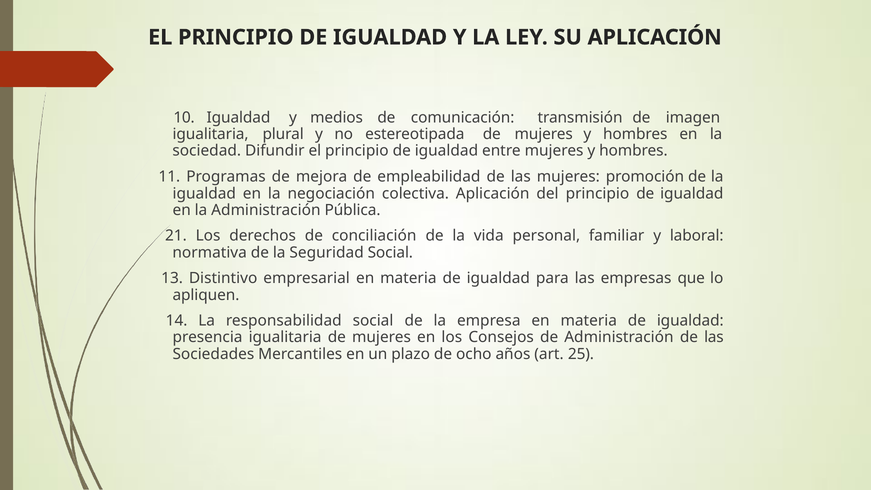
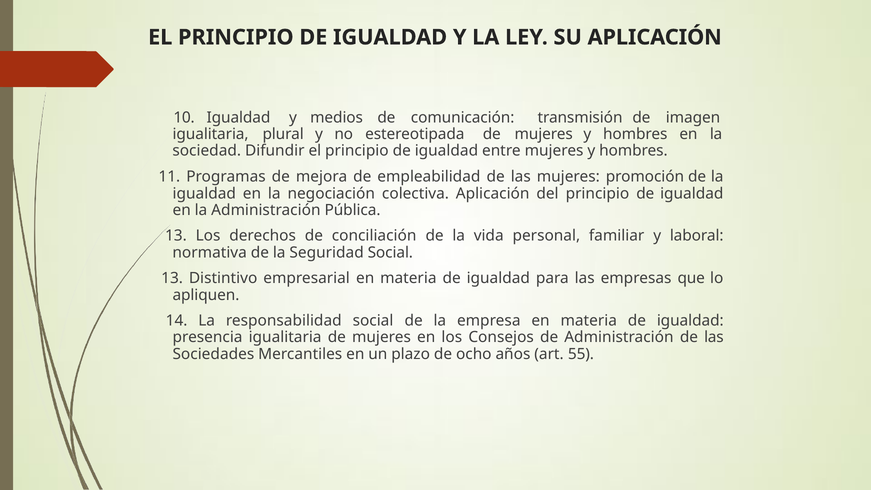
21 at (176, 236): 21 -> 13
25: 25 -> 55
